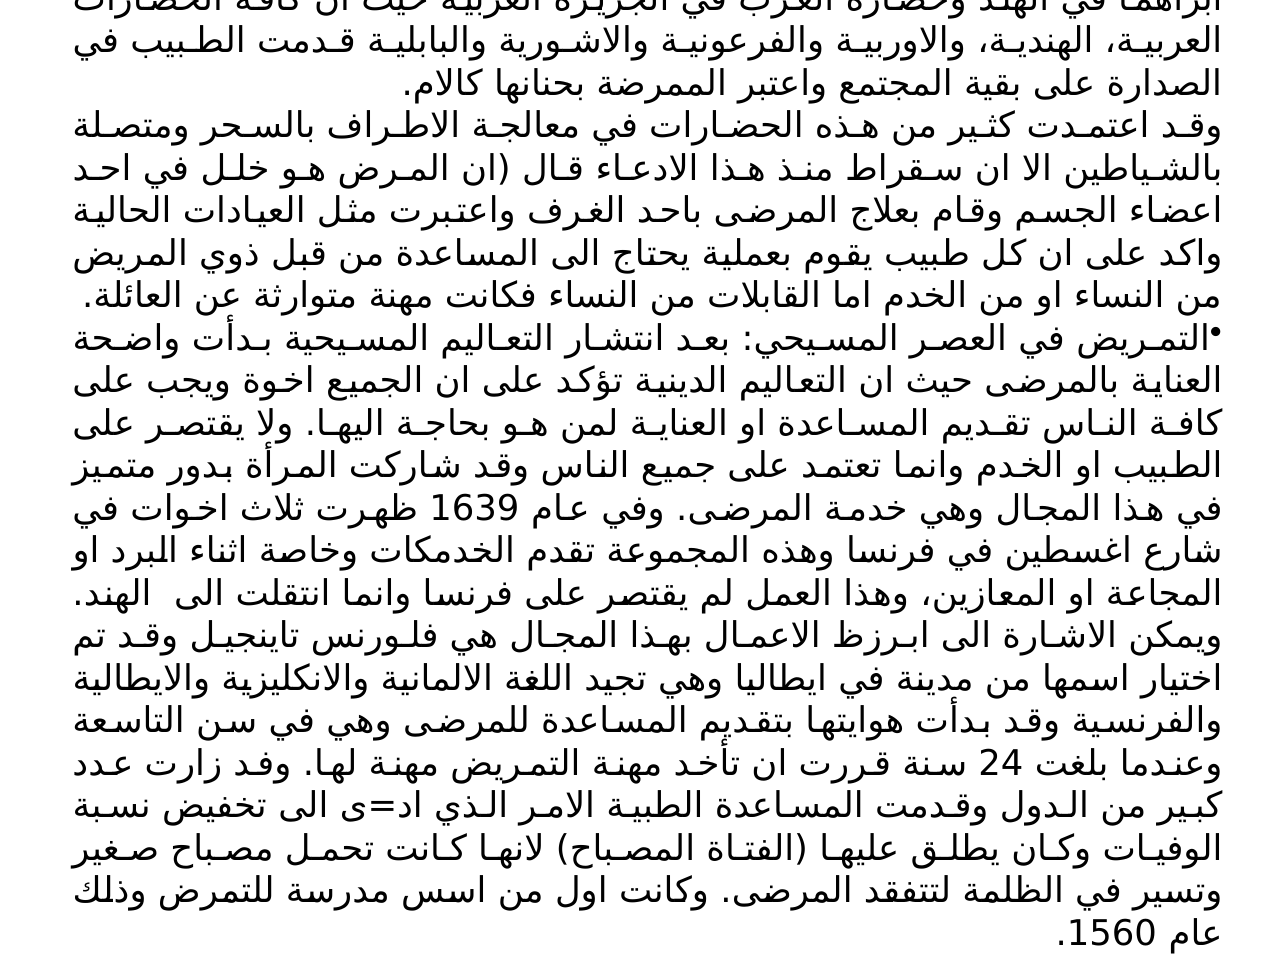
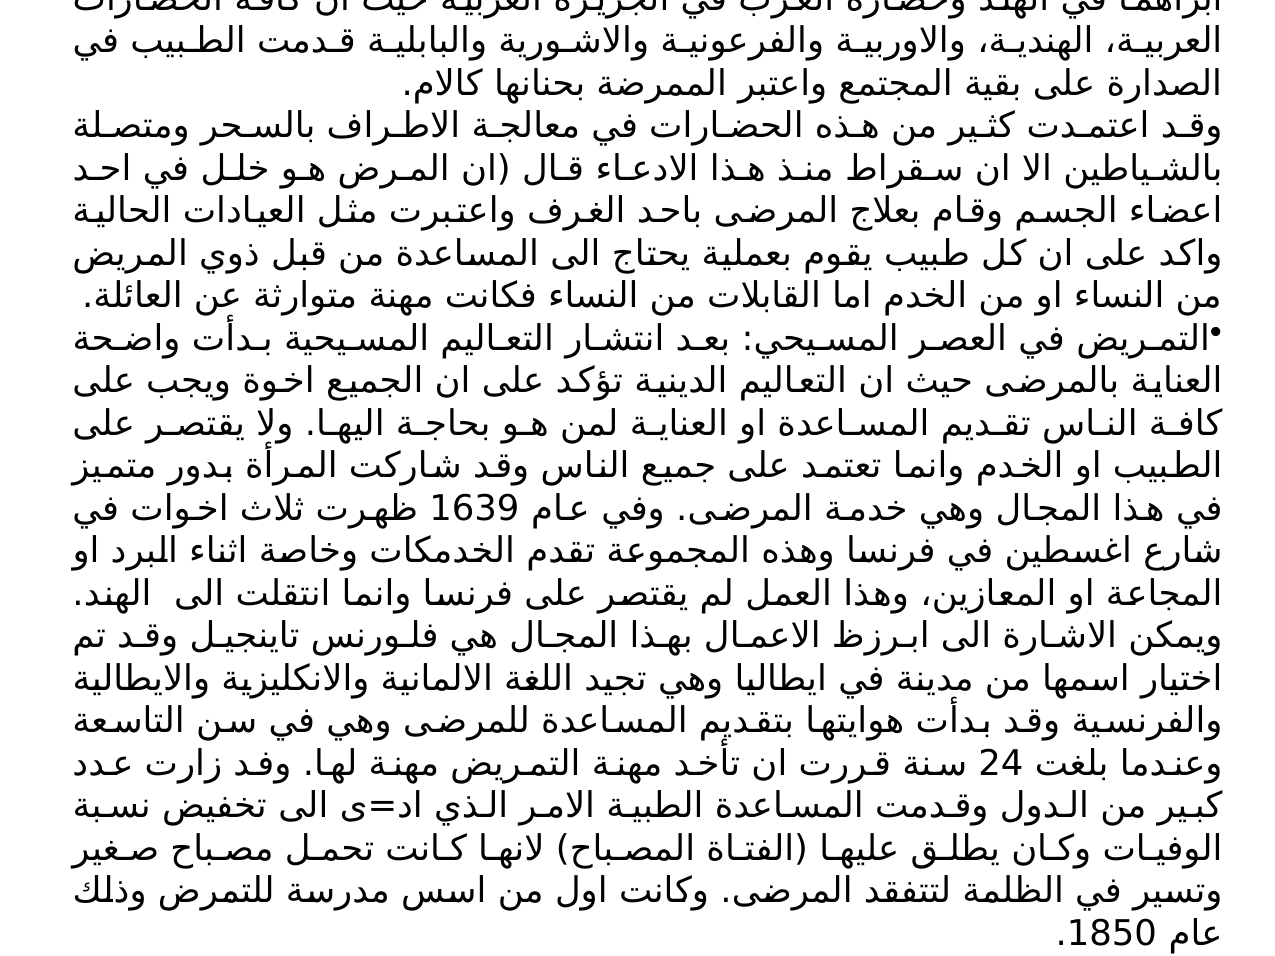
1560: 1560 -> 1850
